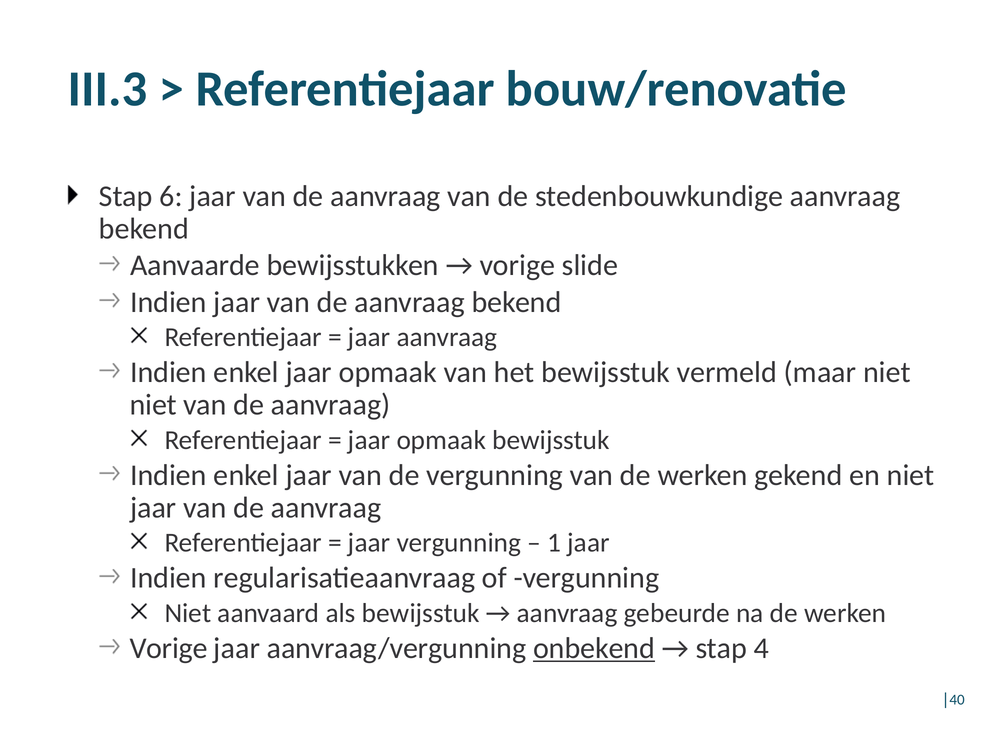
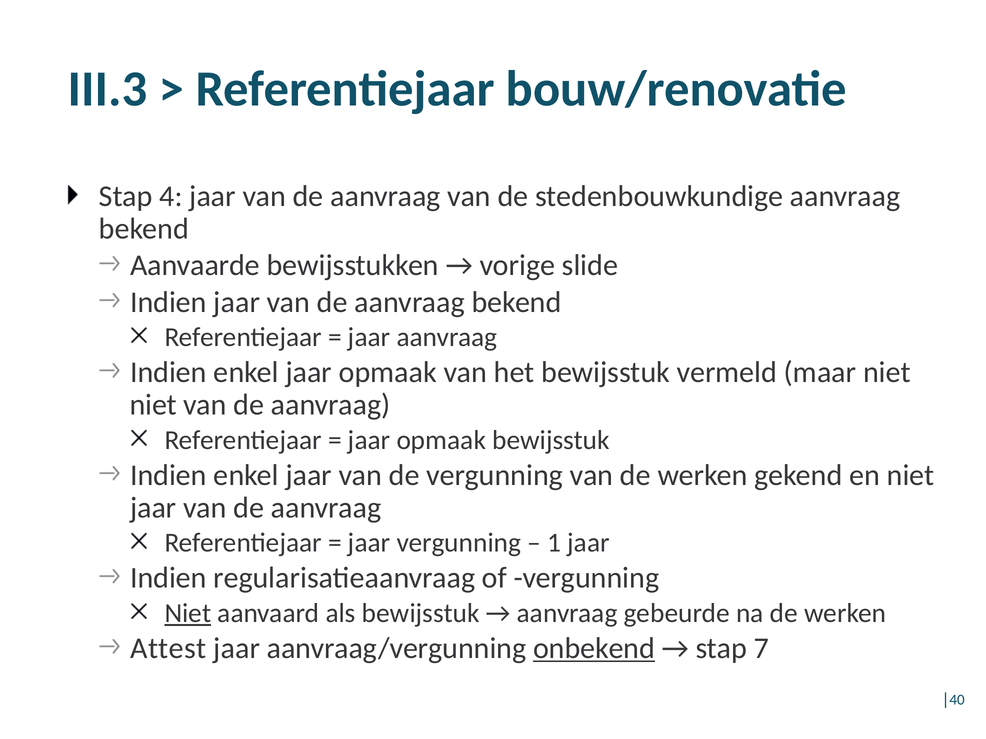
6: 6 -> 4
Niet at (188, 614) underline: none -> present
Vorige at (169, 649): Vorige -> Attest
4: 4 -> 7
